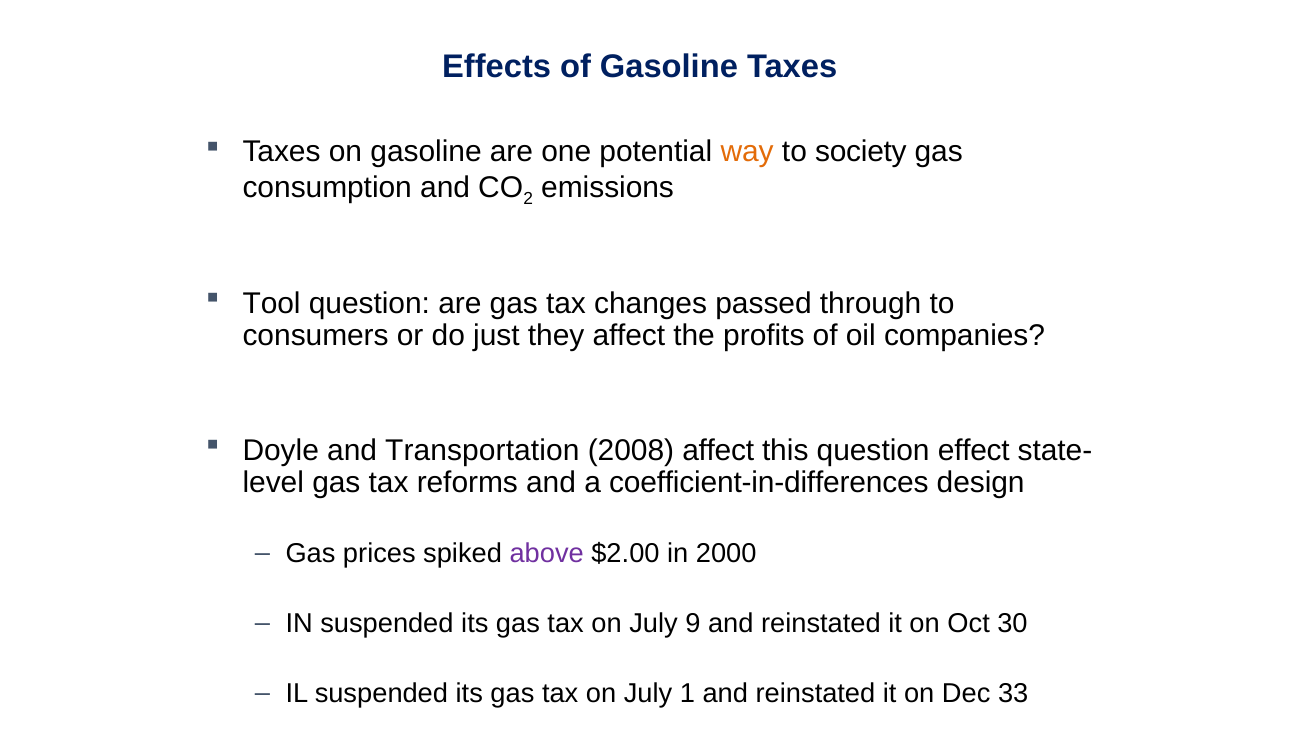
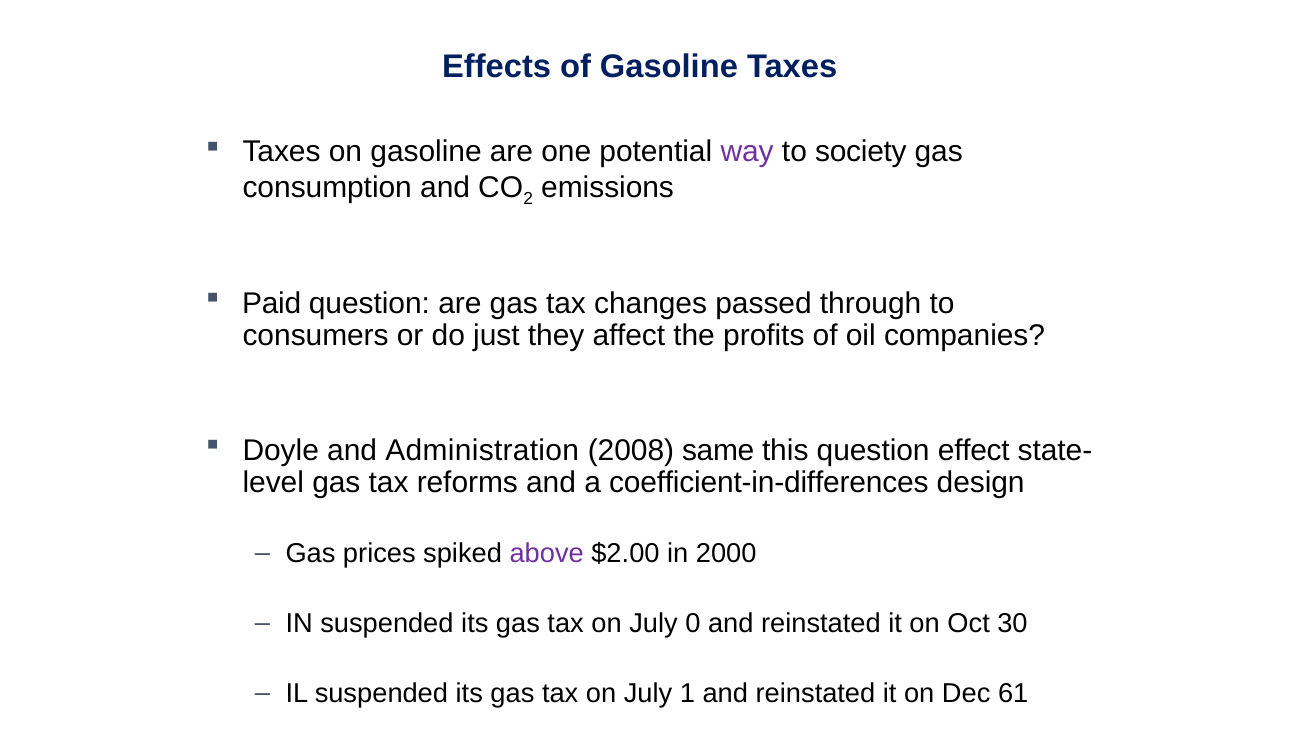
way colour: orange -> purple
Tool: Tool -> Paid
Transportation: Transportation -> Administration
2008 affect: affect -> same
9: 9 -> 0
33: 33 -> 61
